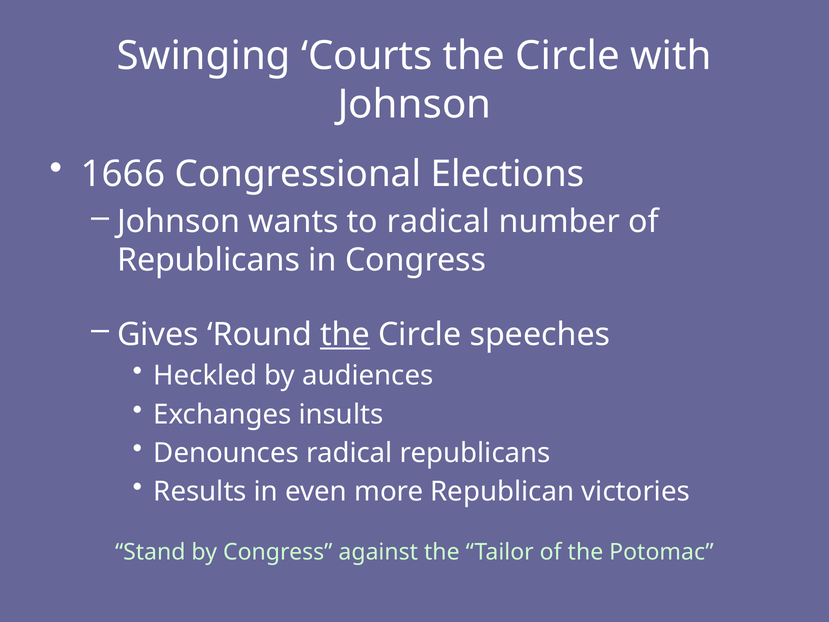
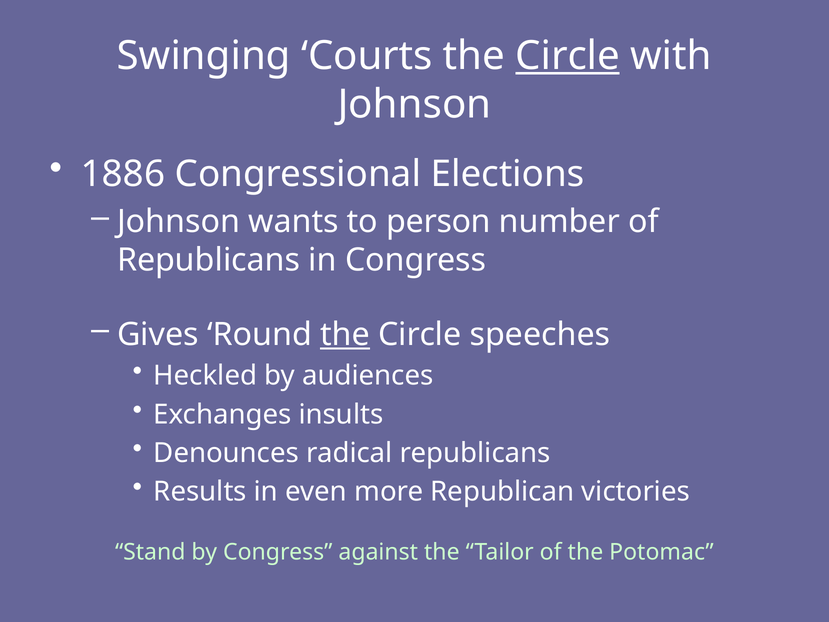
Circle at (568, 56) underline: none -> present
1666: 1666 -> 1886
to radical: radical -> person
